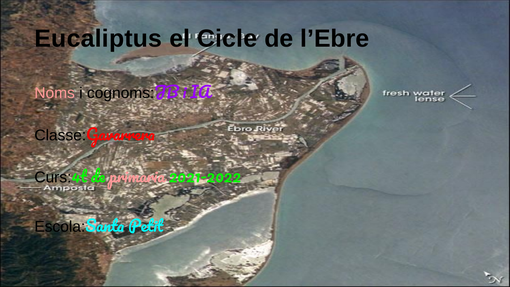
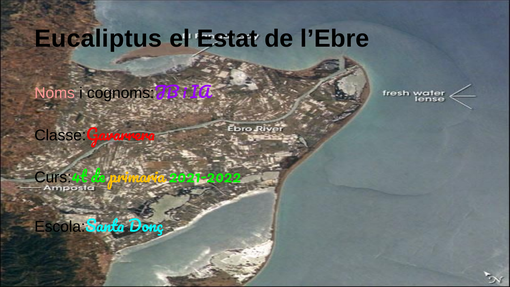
Cicle: Cicle -> Estat
primaria colour: pink -> yellow
Petit: Petit -> Donç
